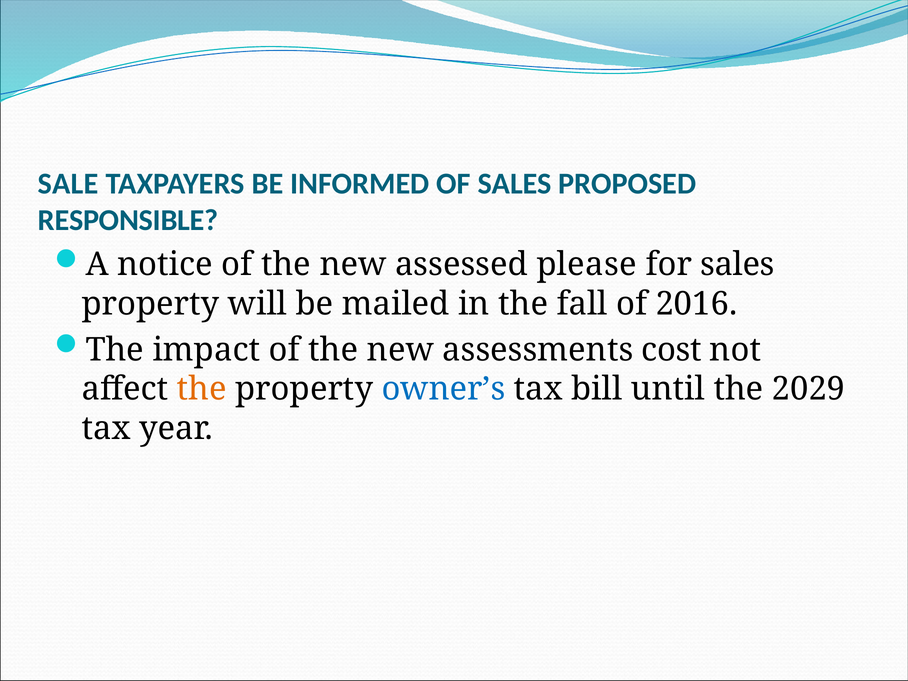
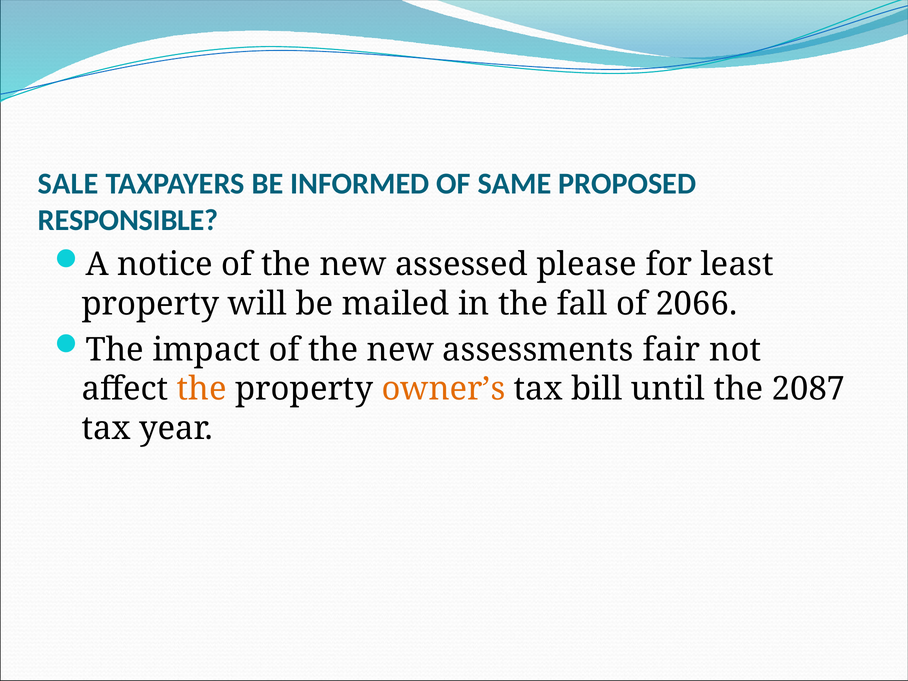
OF SALES: SALES -> SAME
for sales: sales -> least
2016: 2016 -> 2066
cost: cost -> fair
owner’s colour: blue -> orange
2029: 2029 -> 2087
